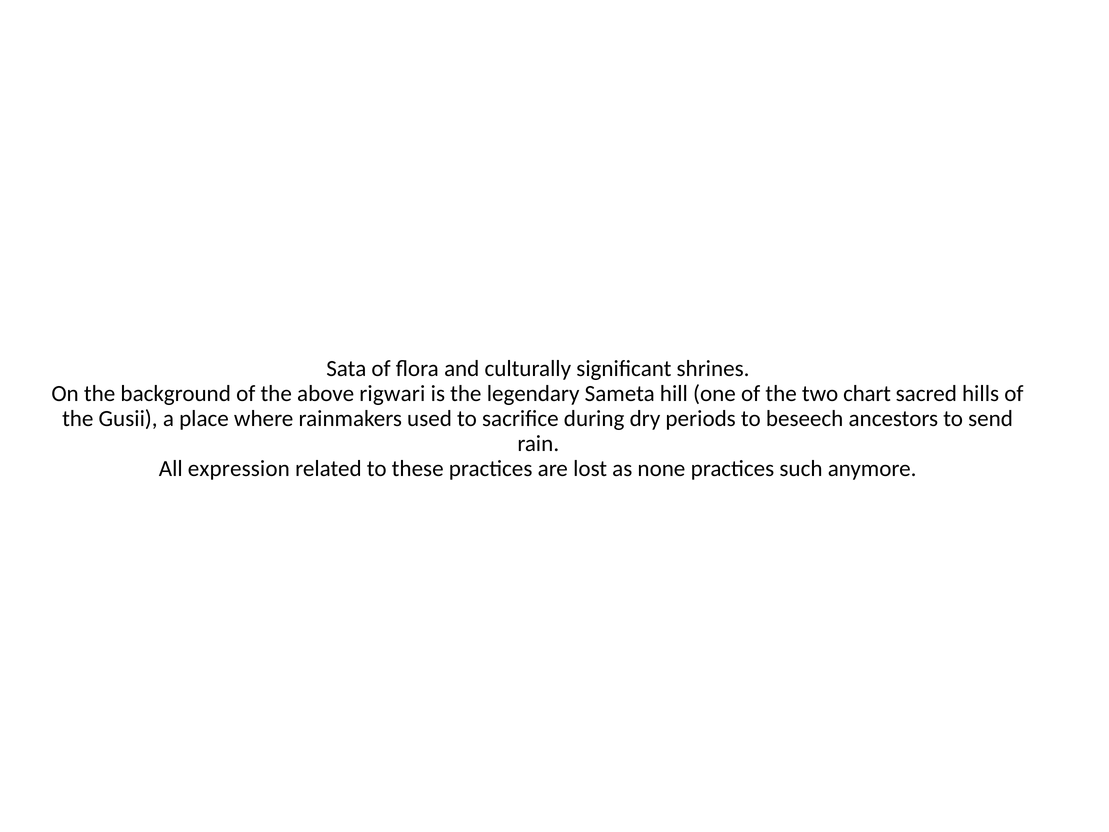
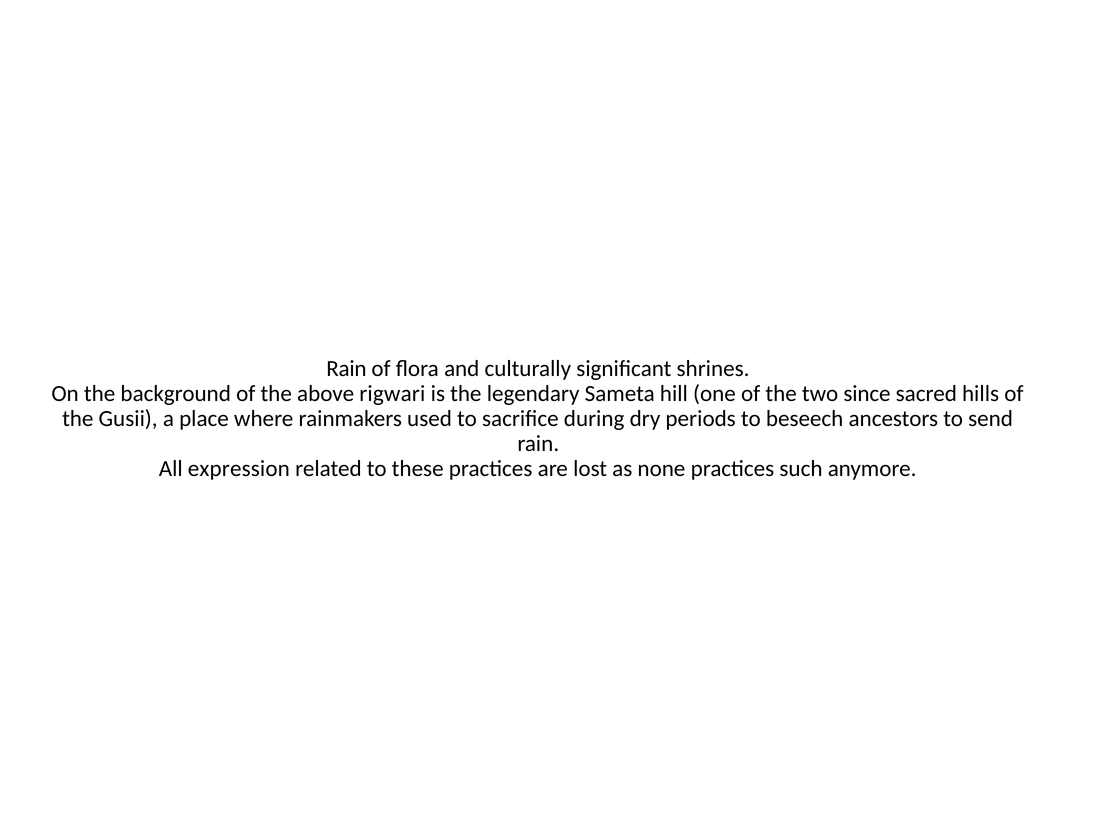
Sata at (346, 368): Sata -> Rain
chart: chart -> since
